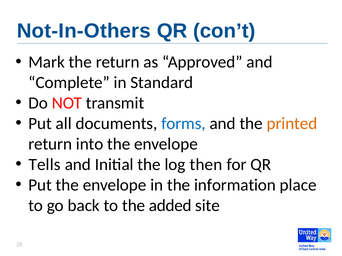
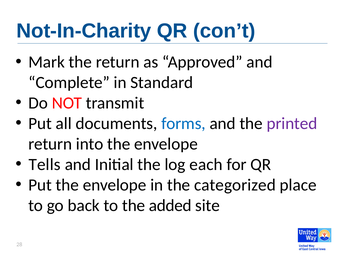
Not-In-Others: Not-In-Others -> Not-In-Charity
printed colour: orange -> purple
then: then -> each
information: information -> categorized
